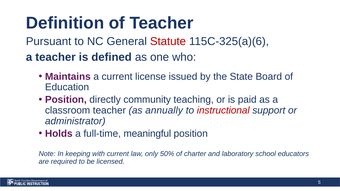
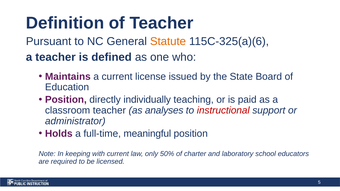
Statute colour: red -> orange
community: community -> individually
annually: annually -> analyses
